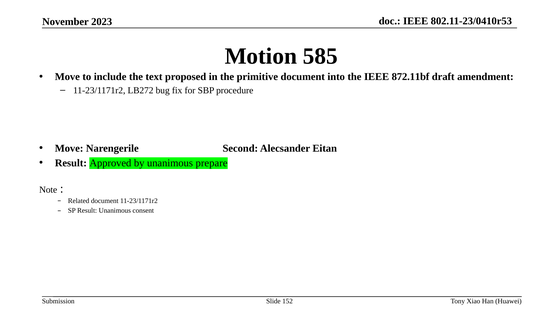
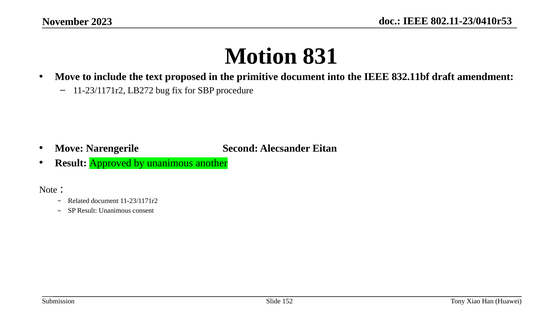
585: 585 -> 831
872.11bf: 872.11bf -> 832.11bf
prepare: prepare -> another
